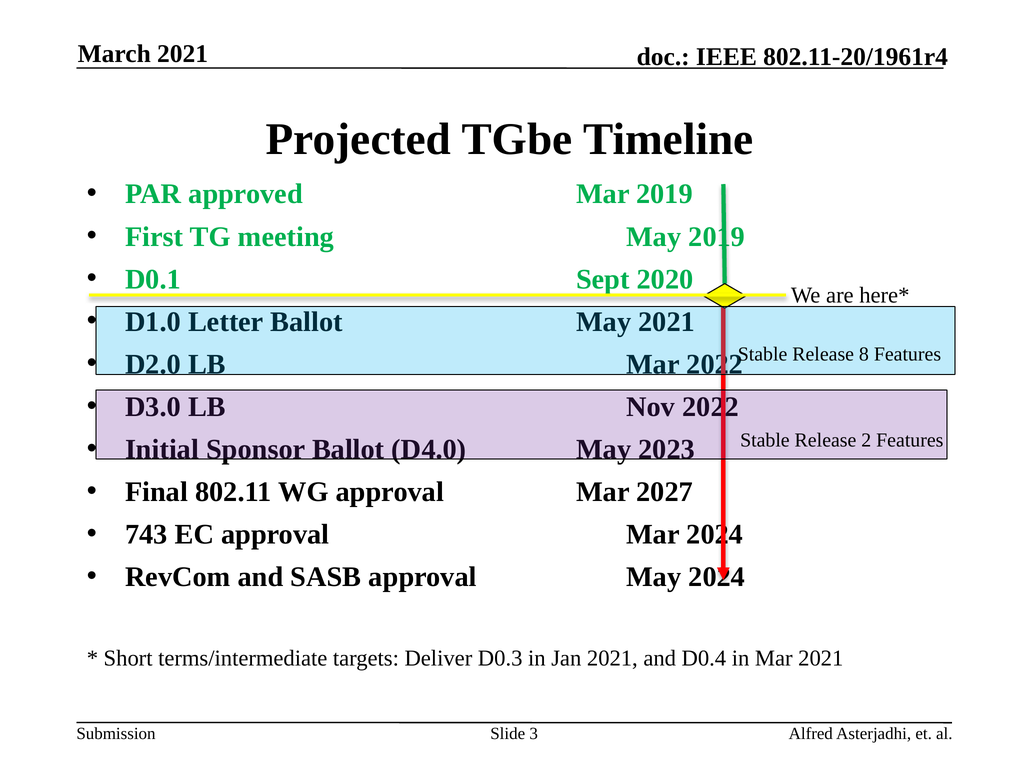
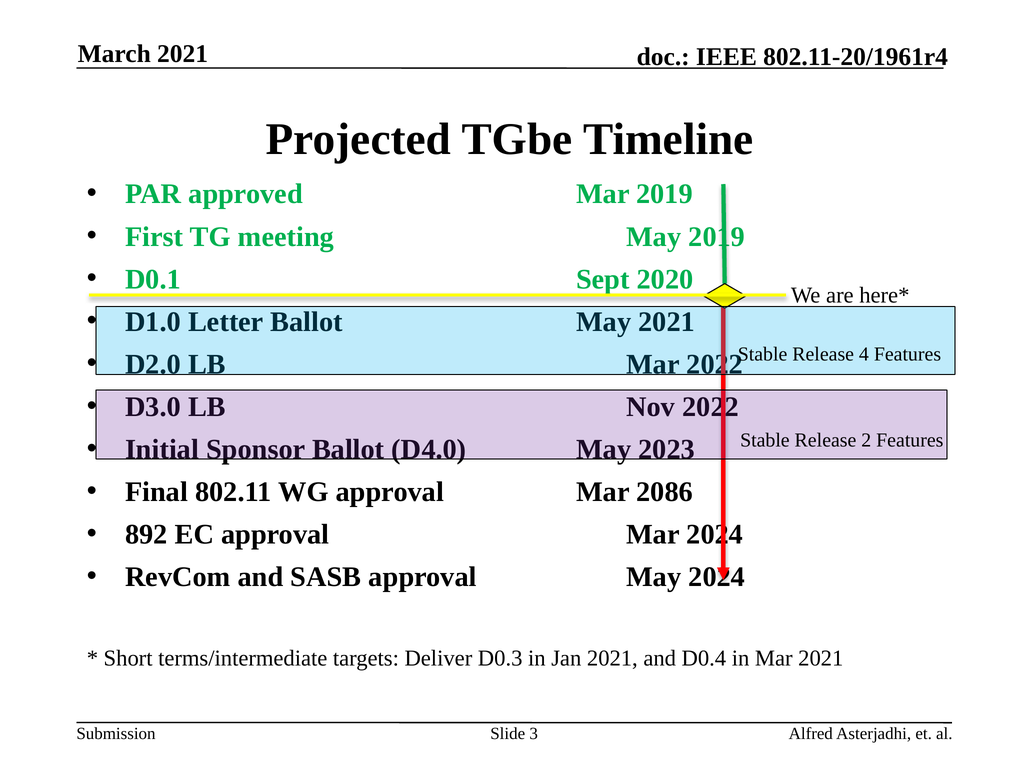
8: 8 -> 4
2027: 2027 -> 2086
743: 743 -> 892
